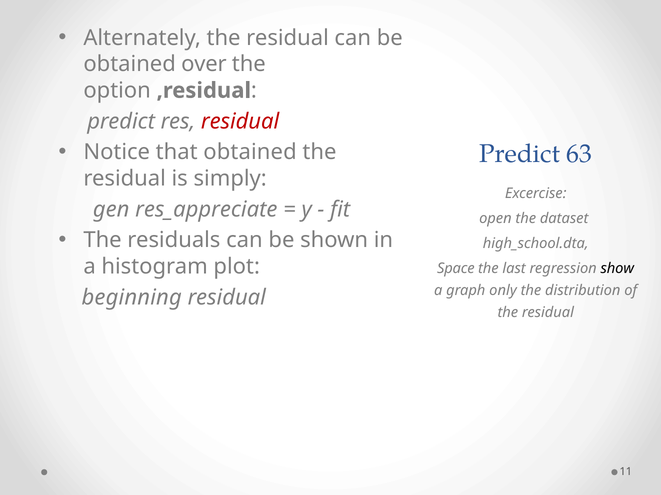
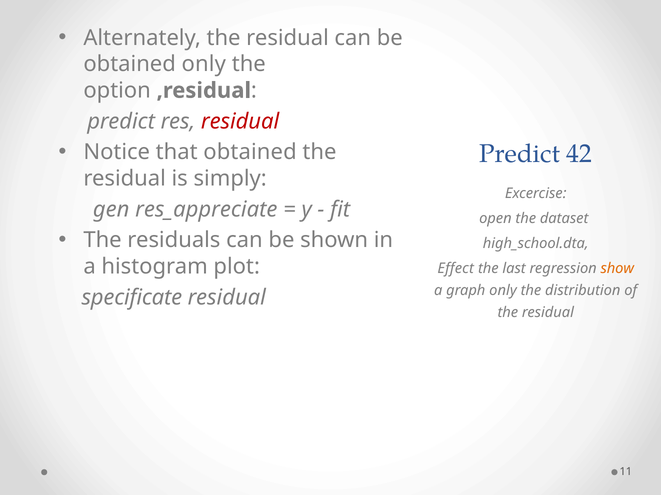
obtained over: over -> only
63: 63 -> 42
Space: Space -> Effect
show colour: black -> orange
beginning: beginning -> specificate
